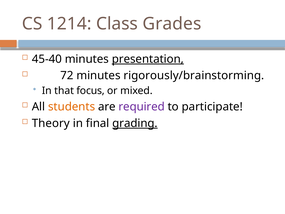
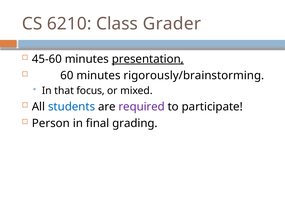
1214: 1214 -> 6210
Grades: Grades -> Grader
45-40: 45-40 -> 45-60
72: 72 -> 60
students colour: orange -> blue
Theory: Theory -> Person
grading underline: present -> none
